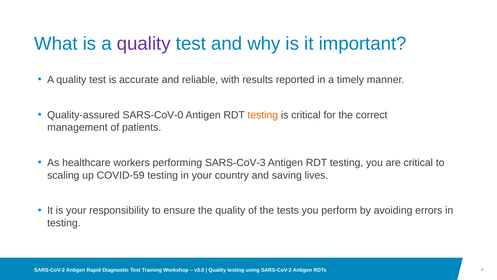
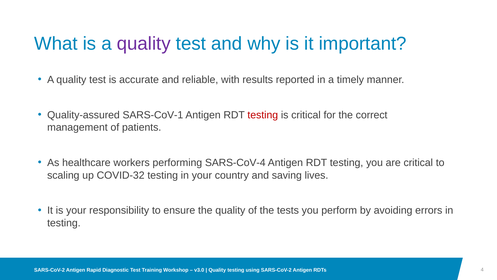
SARS-CoV-0: SARS-CoV-0 -> SARS-CoV-1
testing at (263, 115) colour: orange -> red
SARS-CoV-3: SARS-CoV-3 -> SARS-CoV-4
COVID-59: COVID-59 -> COVID-32
